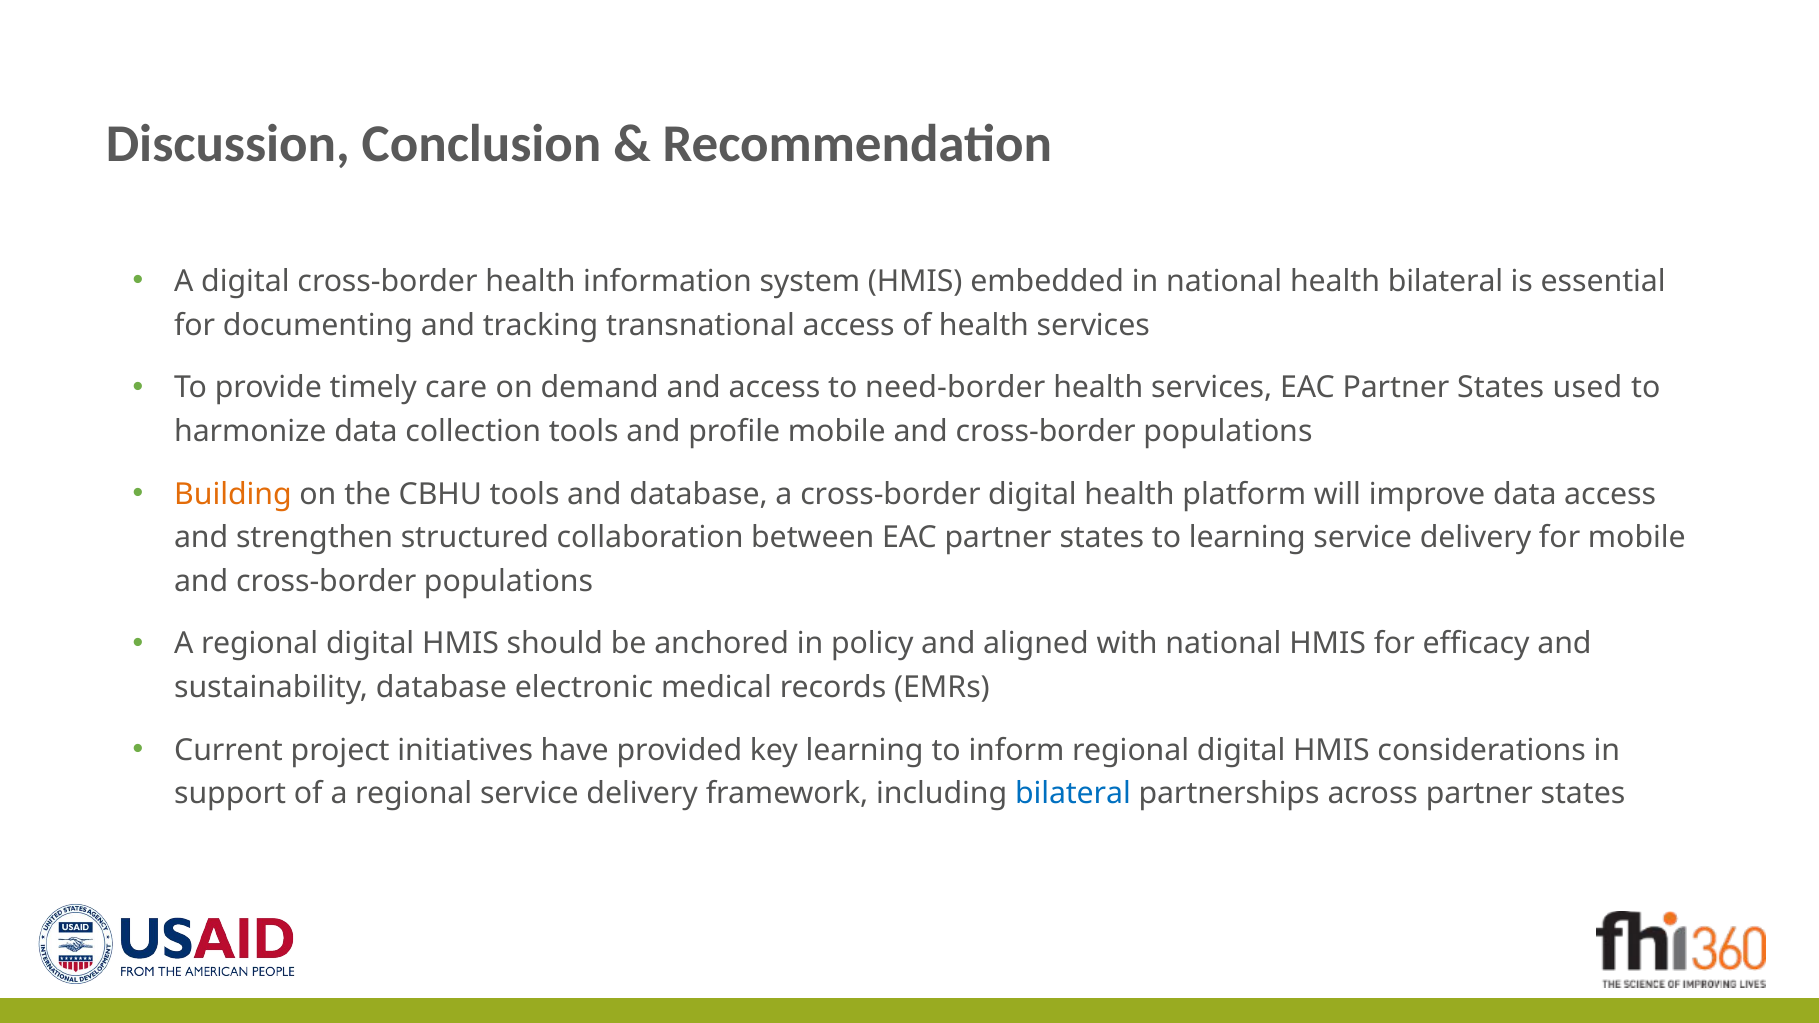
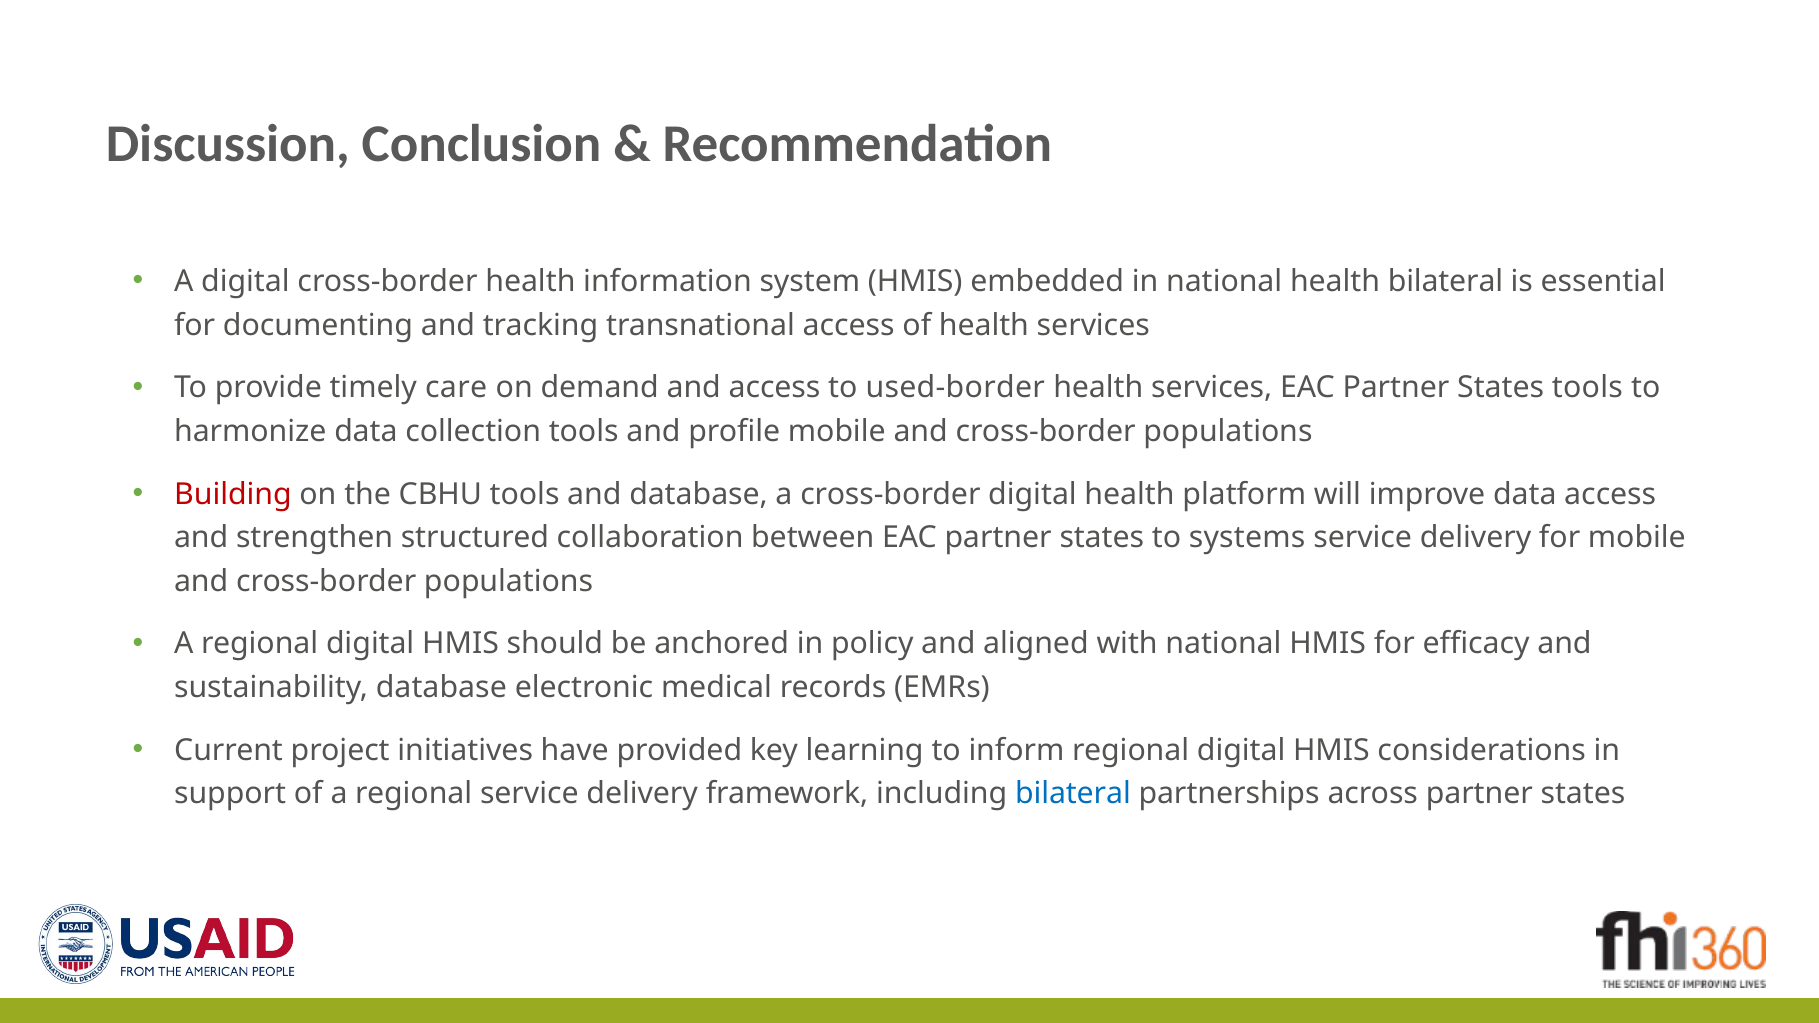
need-border: need-border -> used-border
States used: used -> tools
Building colour: orange -> red
to learning: learning -> systems
